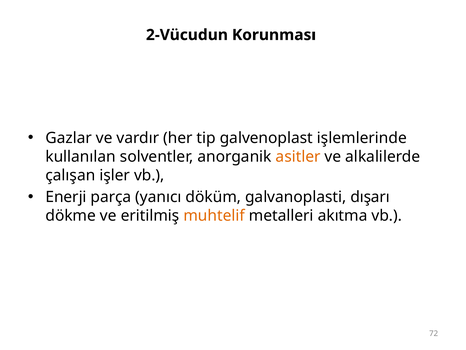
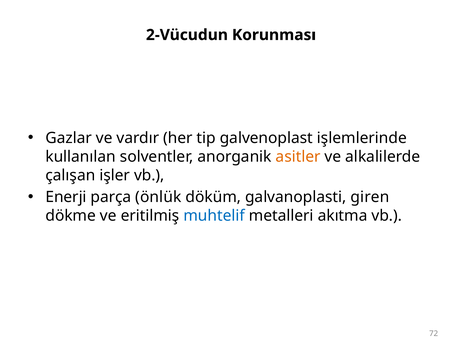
yanıcı: yanıcı -> önlük
dışarı: dışarı -> giren
muhtelif colour: orange -> blue
